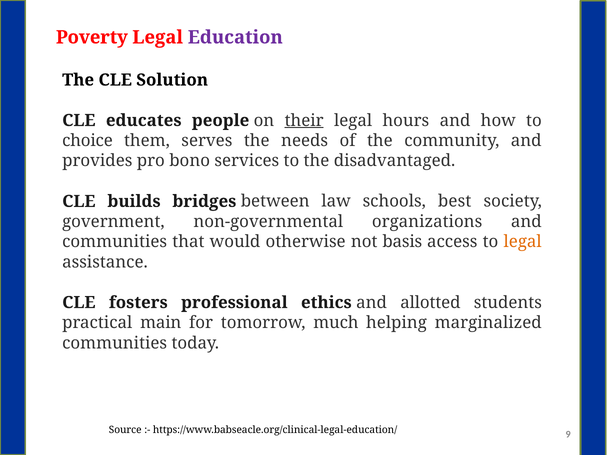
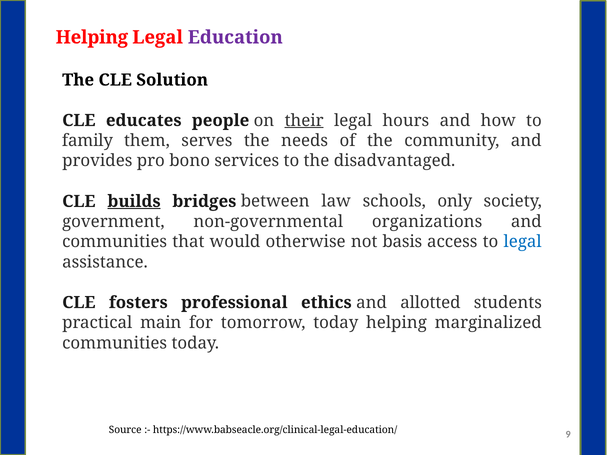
Poverty at (92, 37): Poverty -> Helping
choice: choice -> family
builds underline: none -> present
best: best -> only
legal at (523, 242) colour: orange -> blue
tomorrow much: much -> today
